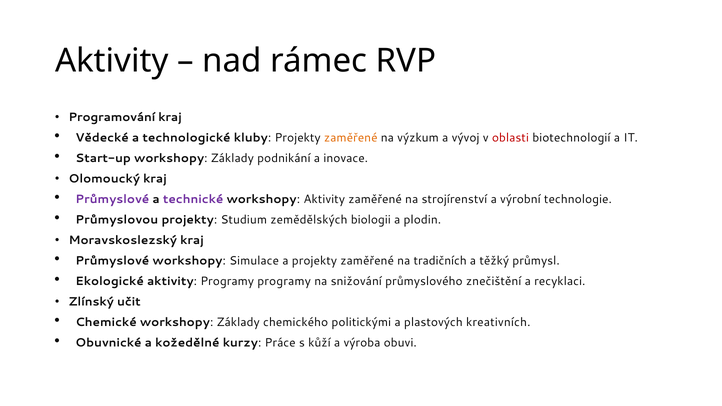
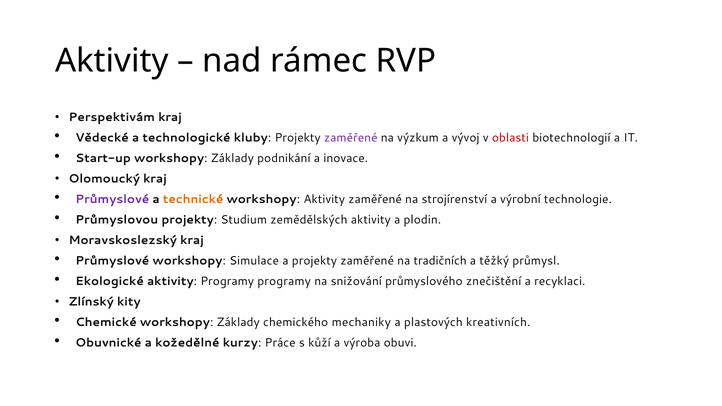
Programování: Programování -> Perspektivám
zaměřené at (351, 138) colour: orange -> purple
technické colour: purple -> orange
zemědělských biologii: biologii -> aktivity
učit: učit -> kity
politickými: politickými -> mechaniky
